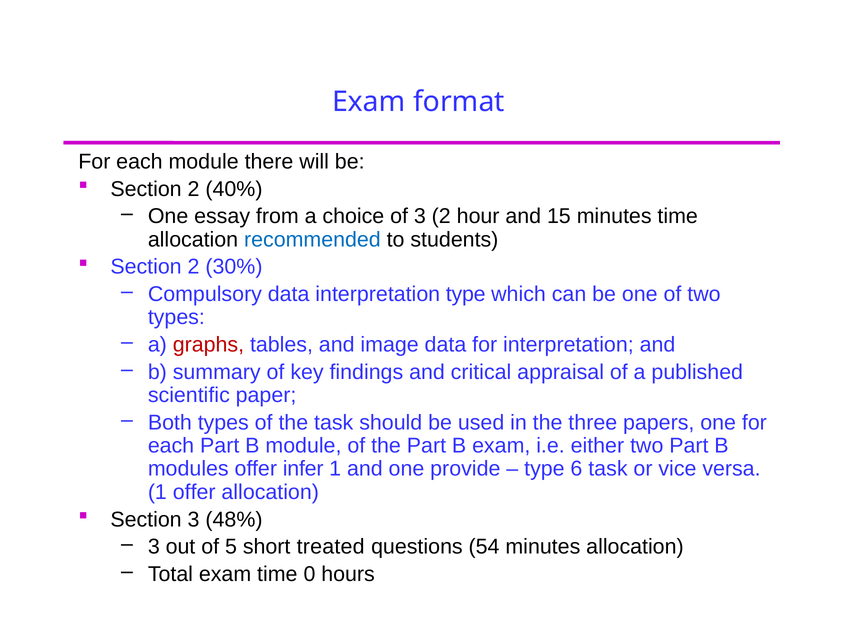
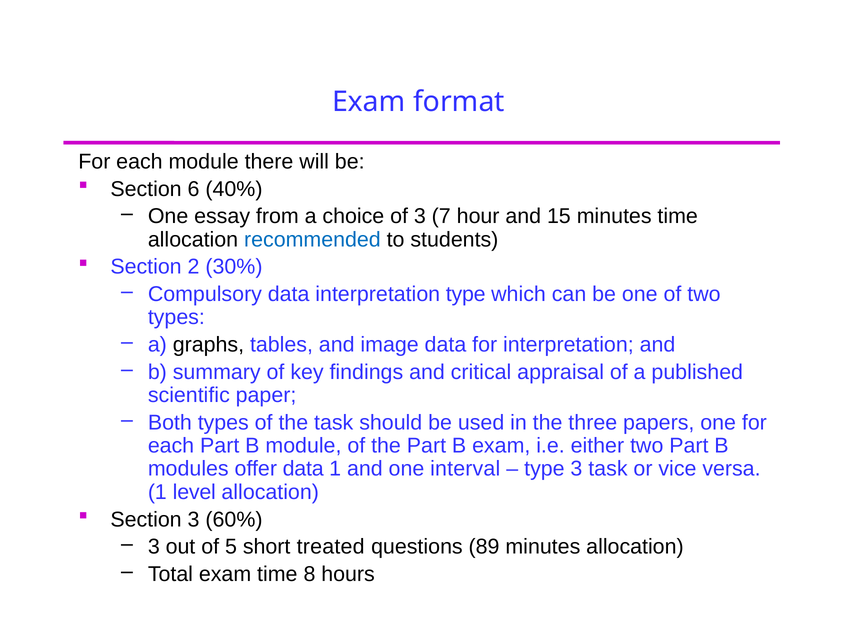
2 at (193, 189): 2 -> 6
3 2: 2 -> 7
graphs colour: red -> black
offer infer: infer -> data
provide: provide -> interval
type 6: 6 -> 3
1 offer: offer -> level
48%: 48% -> 60%
54: 54 -> 89
0: 0 -> 8
